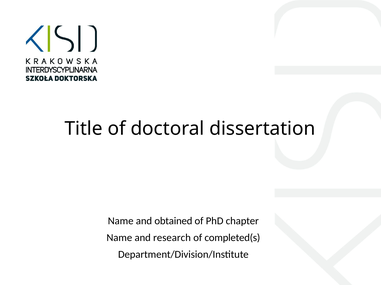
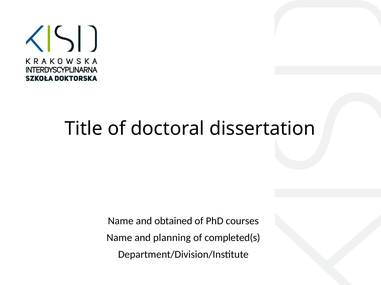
chapter: chapter -> courses
research: research -> planning
